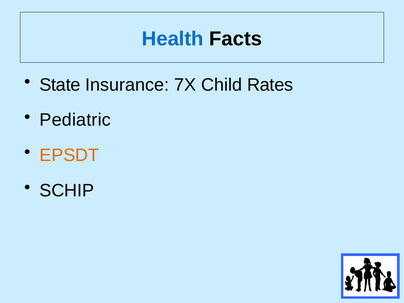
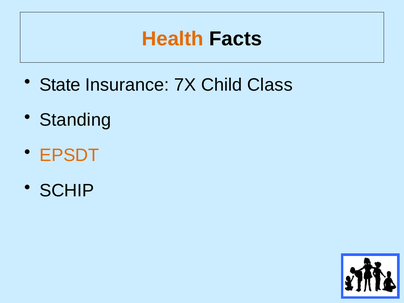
Health colour: blue -> orange
Rates: Rates -> Class
Pediatric: Pediatric -> Standing
